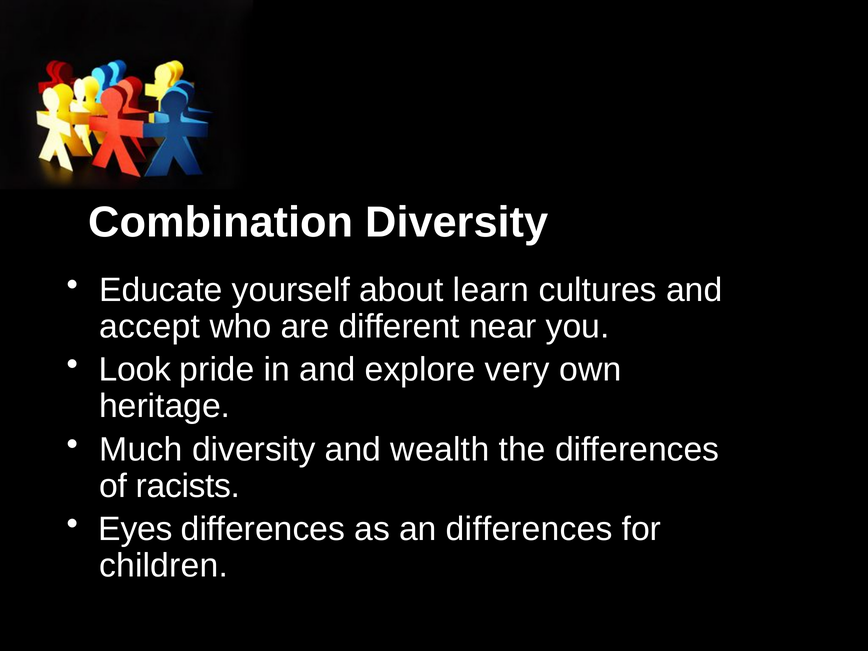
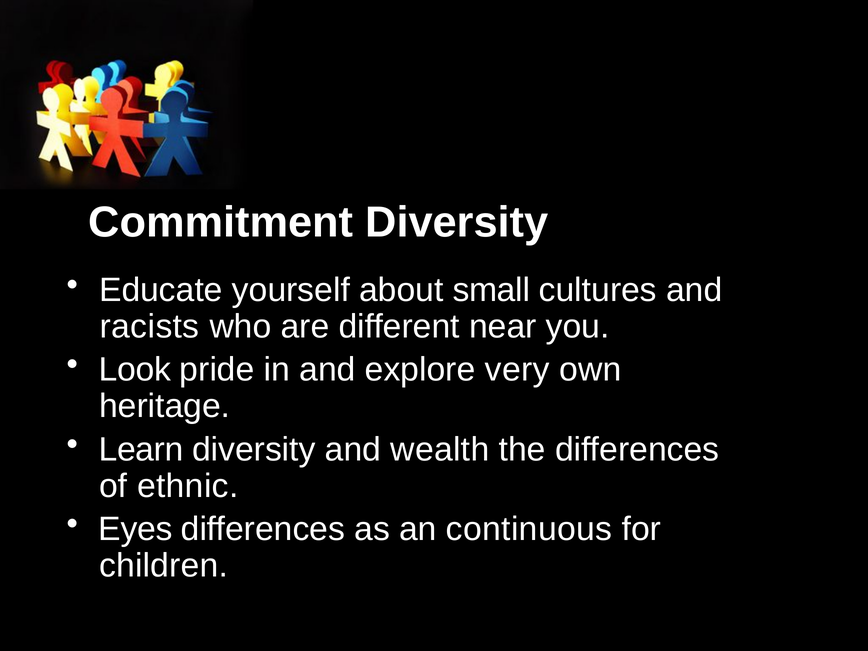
Combination: Combination -> Commitment
learn: learn -> small
accept: accept -> racists
Much: Much -> Learn
racists: racists -> ethnic
an differences: differences -> continuous
